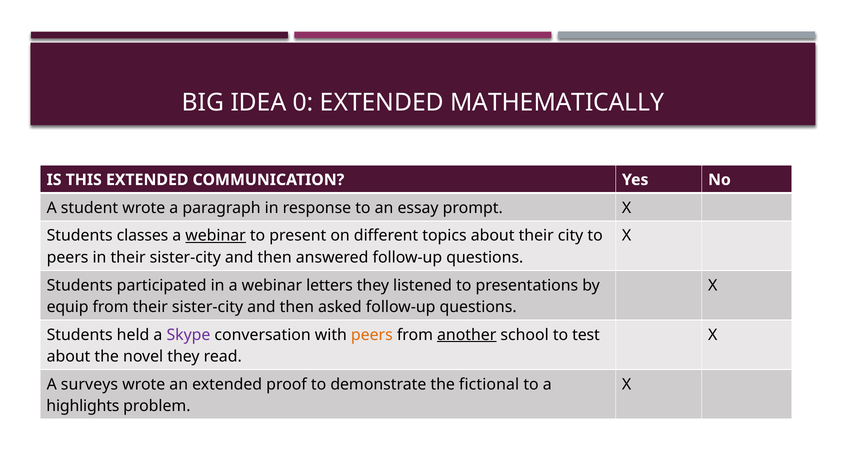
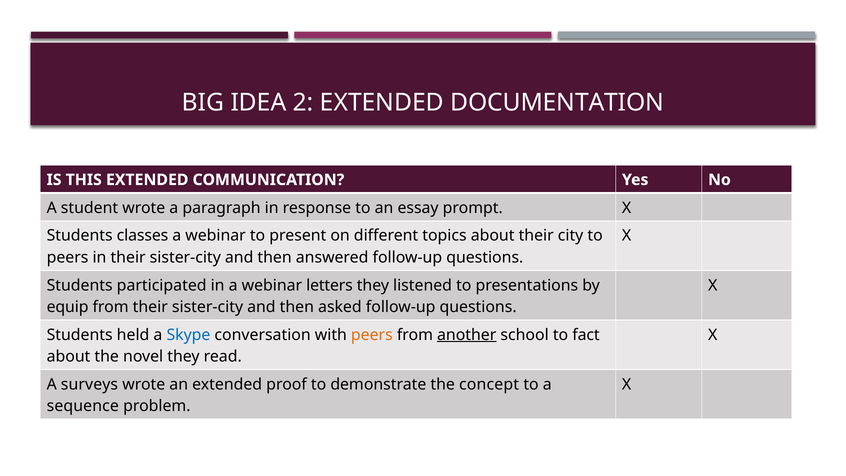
0: 0 -> 2
MATHEMATICALLY: MATHEMATICALLY -> DOCUMENTATION
webinar at (216, 236) underline: present -> none
Skype colour: purple -> blue
test: test -> fact
fictional: fictional -> concept
highlights: highlights -> sequence
